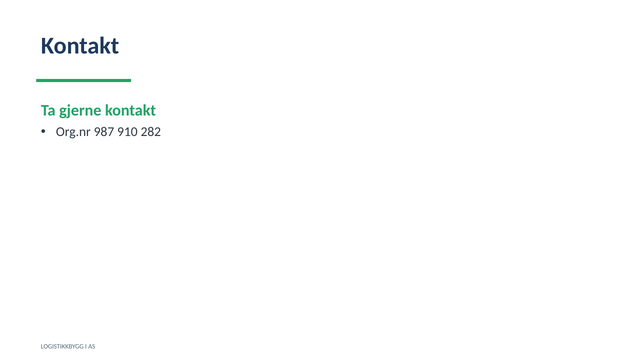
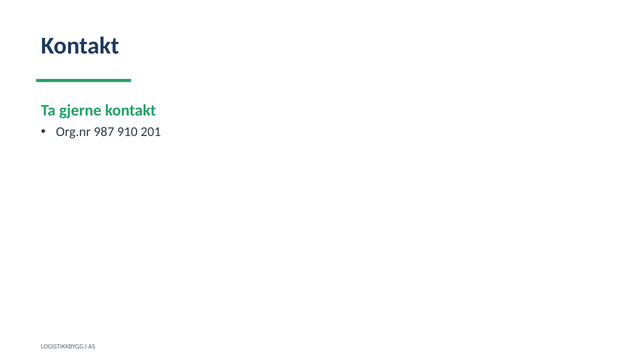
282: 282 -> 201
